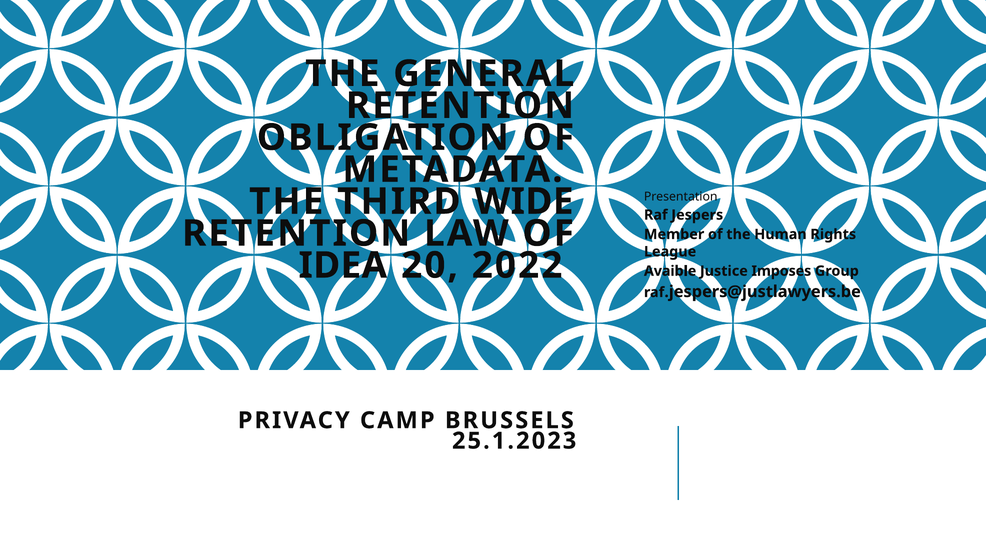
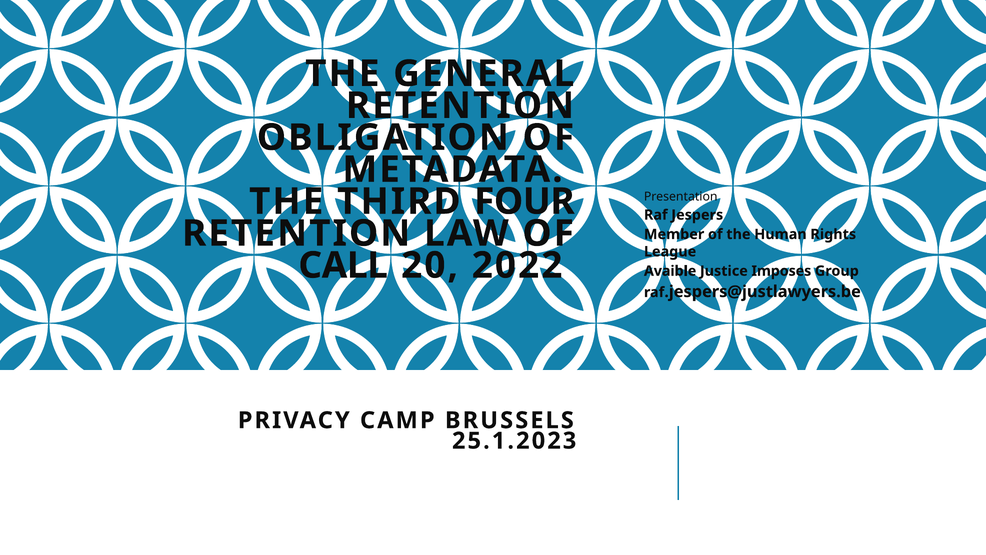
WIDE: WIDE -> FOUR
IDEA: IDEA -> CALL
